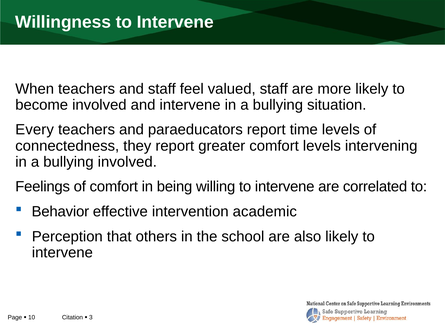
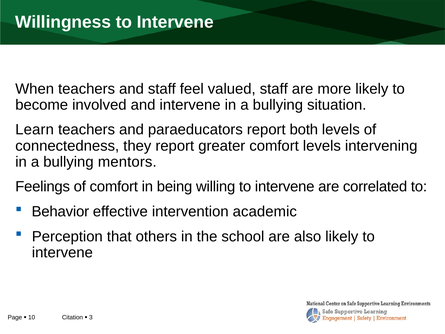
Every: Every -> Learn
time: time -> both
bullying involved: involved -> mentors
